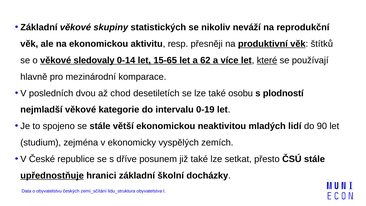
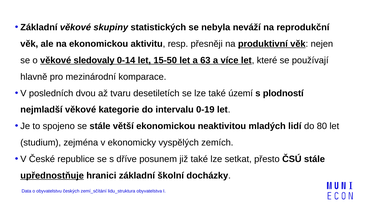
nikoliv: nikoliv -> nebyla
štítků: štítků -> nejen
15-65: 15-65 -> 15-50
62: 62 -> 63
které underline: present -> none
chod: chod -> tvaru
osobu: osobu -> území
90: 90 -> 80
